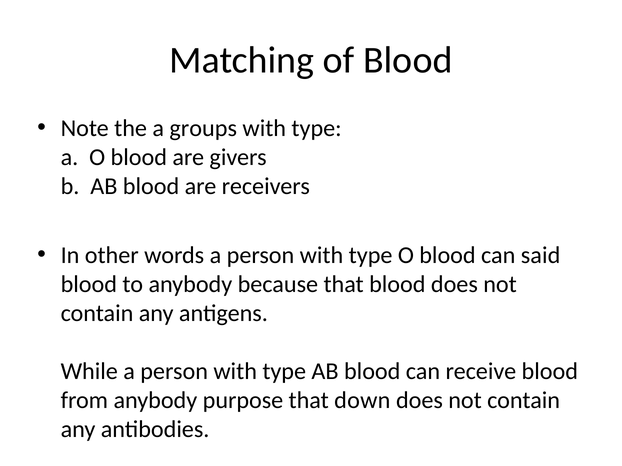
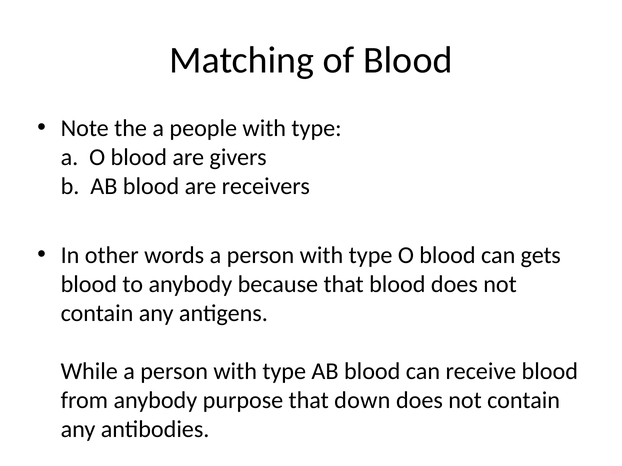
groups: groups -> people
said: said -> gets
